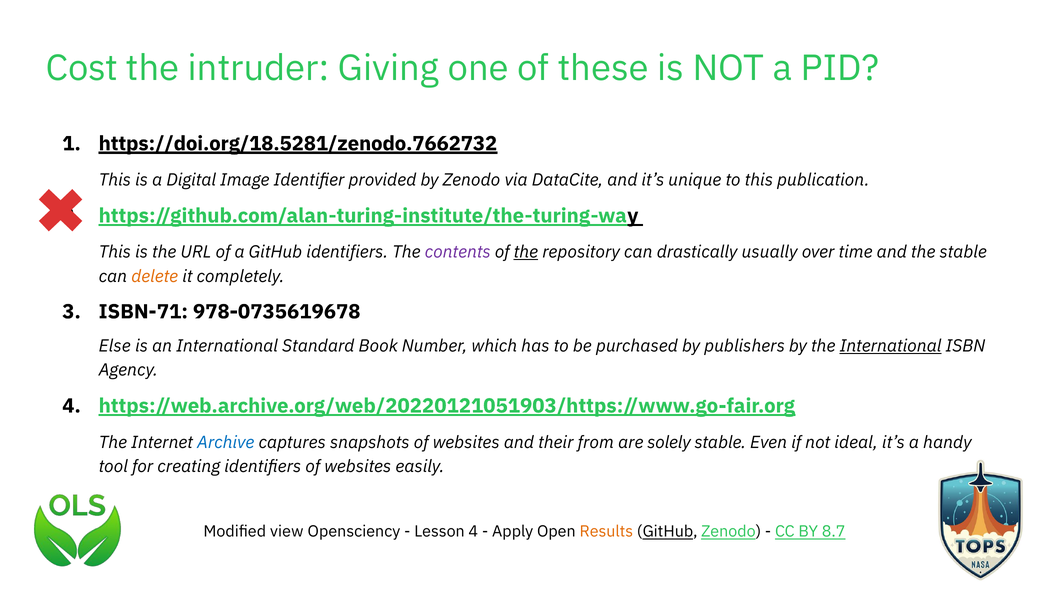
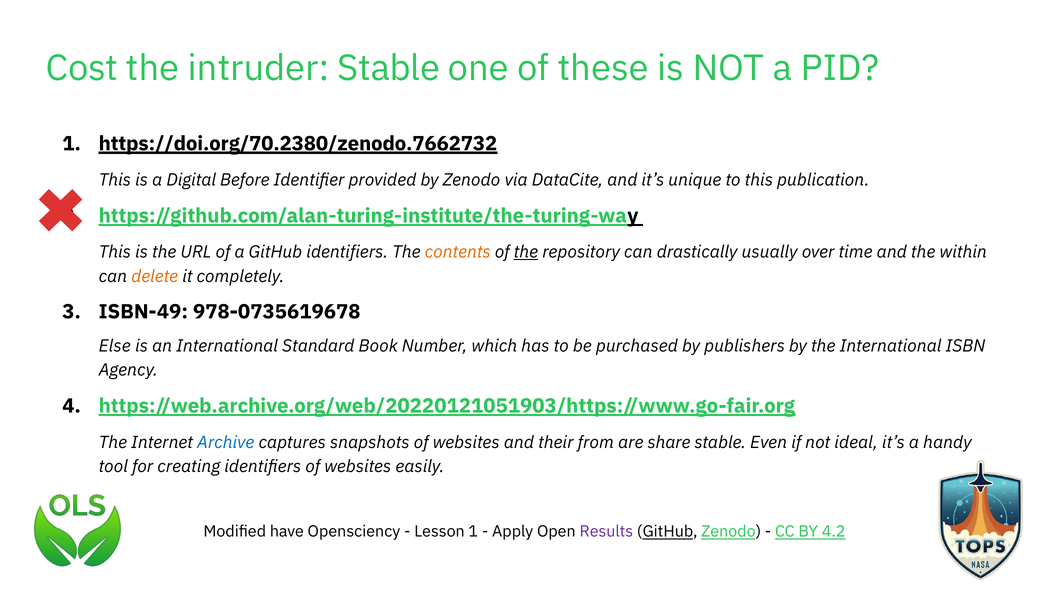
intruder Giving: Giving -> Stable
https://doi.org/18.5281/zenodo.7662732: https://doi.org/18.5281/zenodo.7662732 -> https://doi.org/70.2380/zenodo.7662732
Image: Image -> Before
contents colour: purple -> orange
the stable: stable -> within
ISBN-71: ISBN-71 -> ISBN-49
International at (891, 346) underline: present -> none
solely: solely -> share
view: view -> have
Lesson 4: 4 -> 1
Results colour: orange -> purple
8.7: 8.7 -> 4.2
